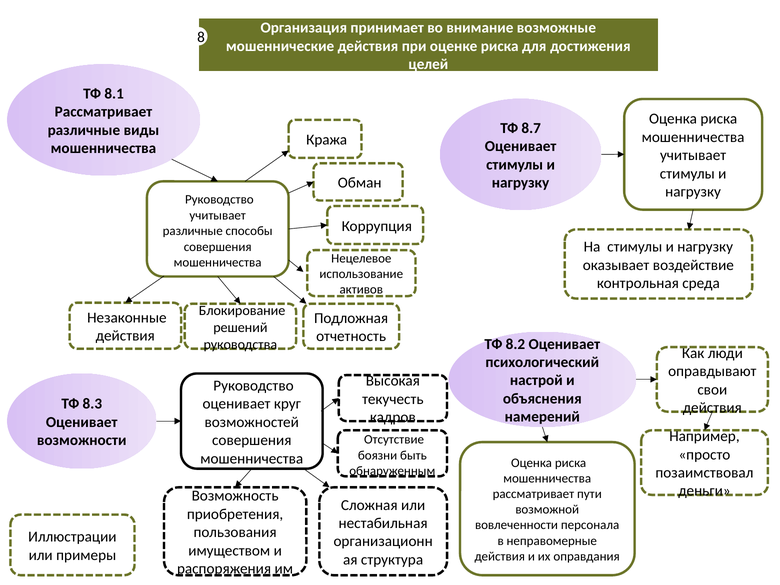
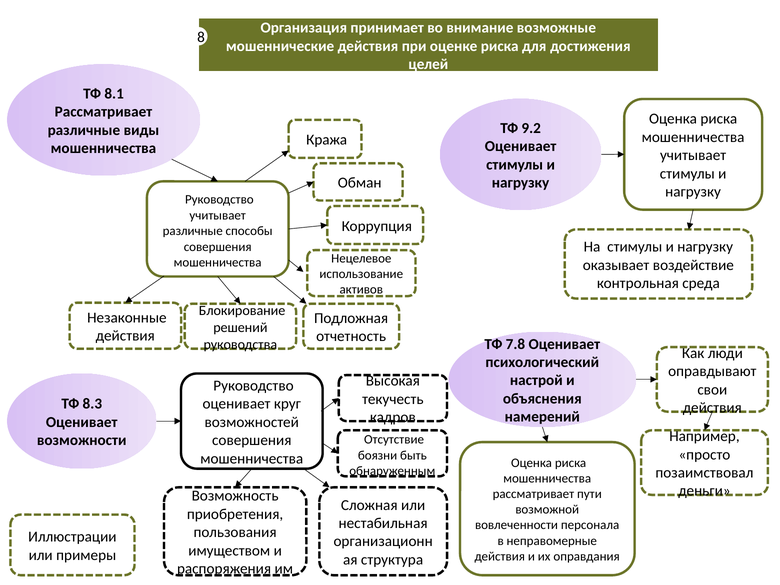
8.7: 8.7 -> 9.2
8.2: 8.2 -> 7.8
